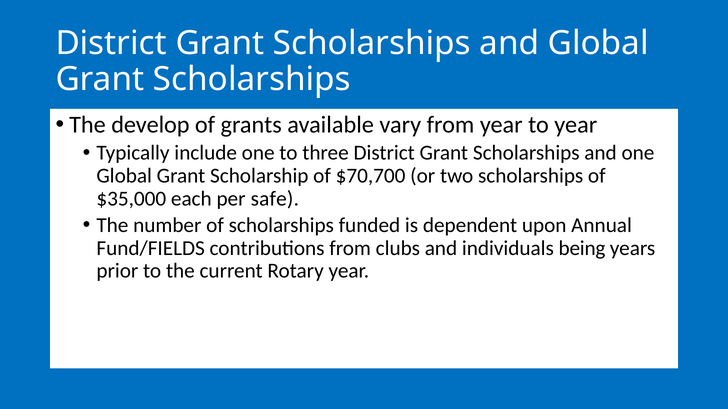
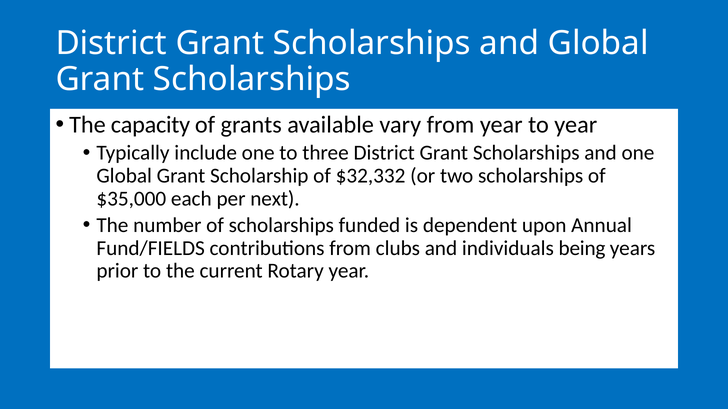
develop: develop -> capacity
$70,700: $70,700 -> $32,332
safe: safe -> next
